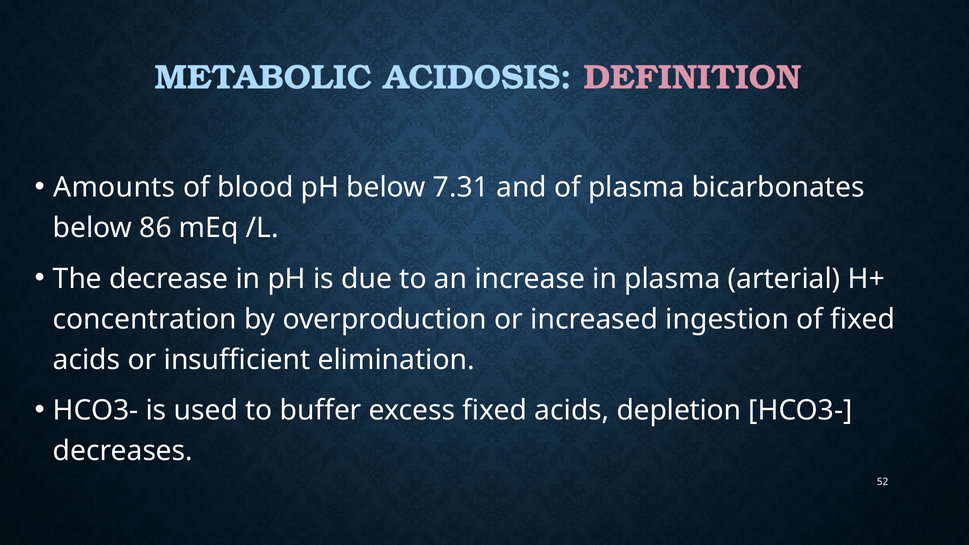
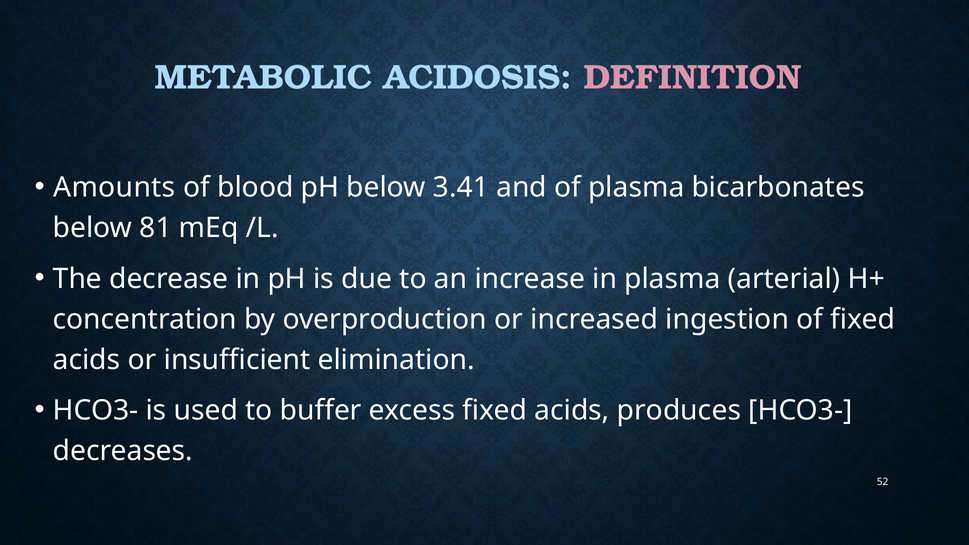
7.31: 7.31 -> 3.41
86: 86 -> 81
depletion: depletion -> produces
